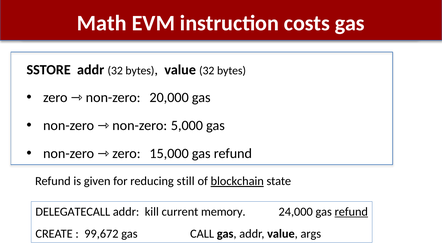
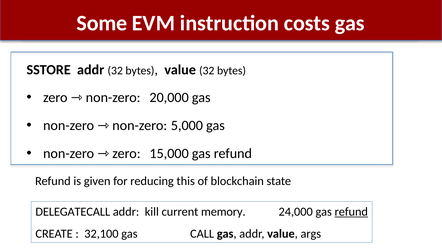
Math: Math -> Some
still: still -> this
blockchain underline: present -> none
99,672: 99,672 -> 32,100
